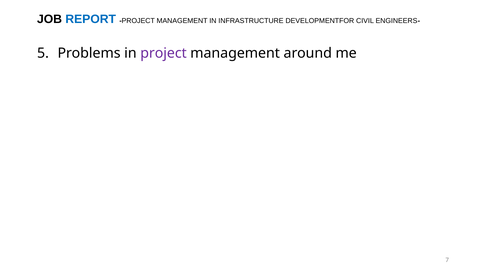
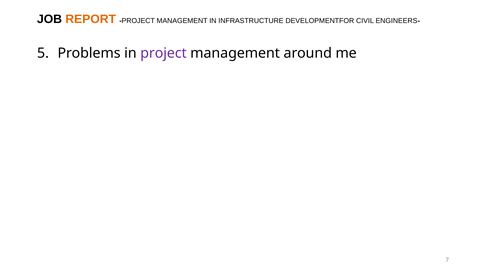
REPORT colour: blue -> orange
